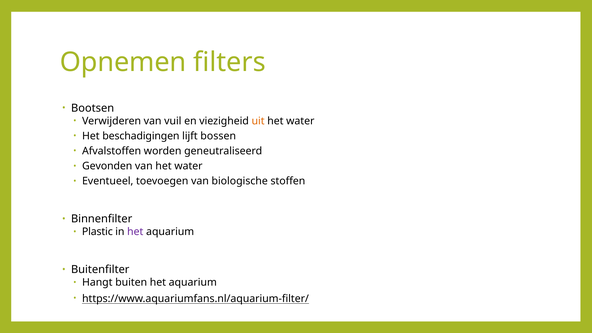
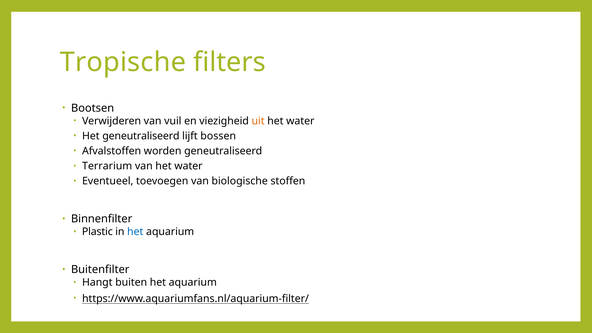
Opnemen: Opnemen -> Tropische
Het beschadigingen: beschadigingen -> geneutraliseerd
Gevonden: Gevonden -> Terrarium
het at (135, 232) colour: purple -> blue
